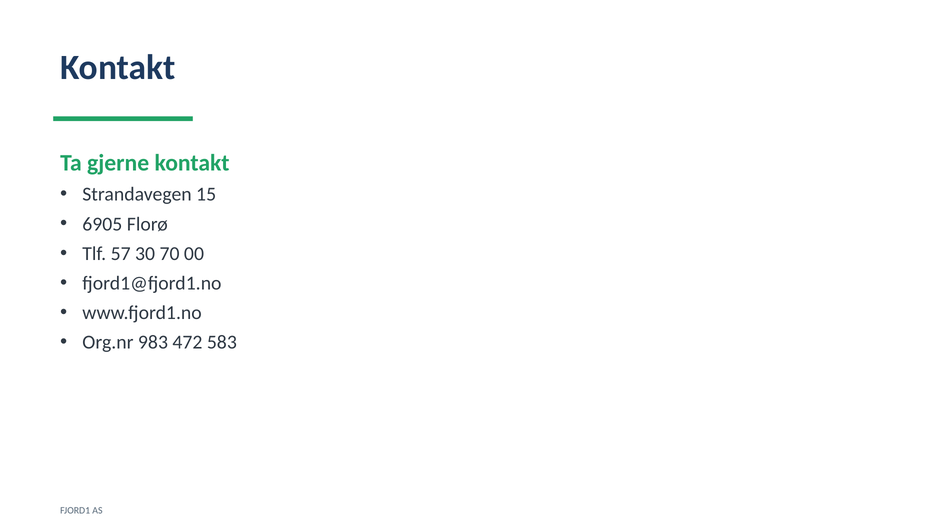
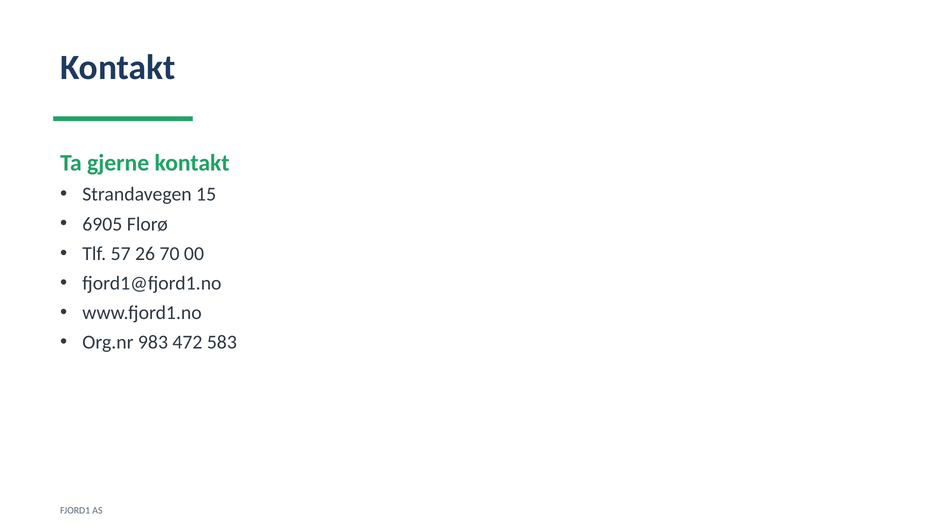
30: 30 -> 26
